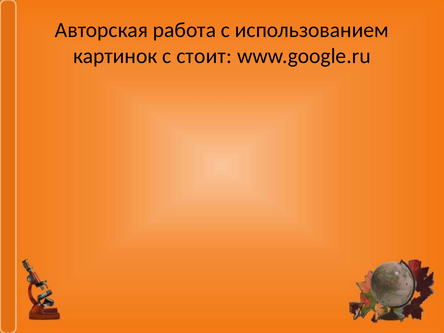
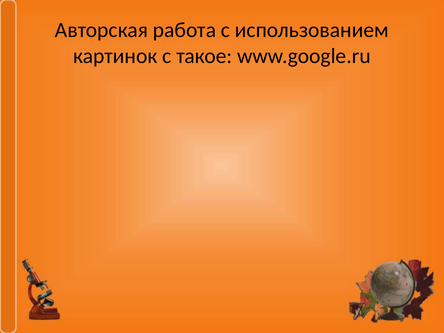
стоит: стоит -> такое
